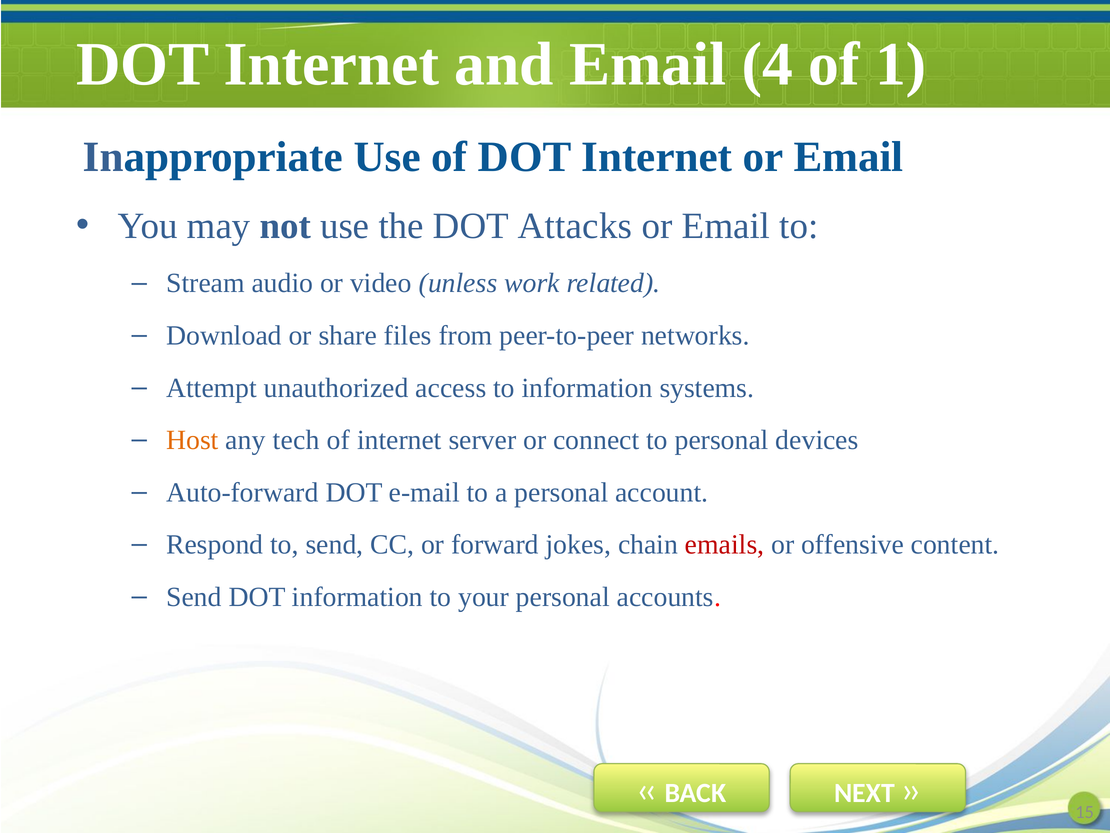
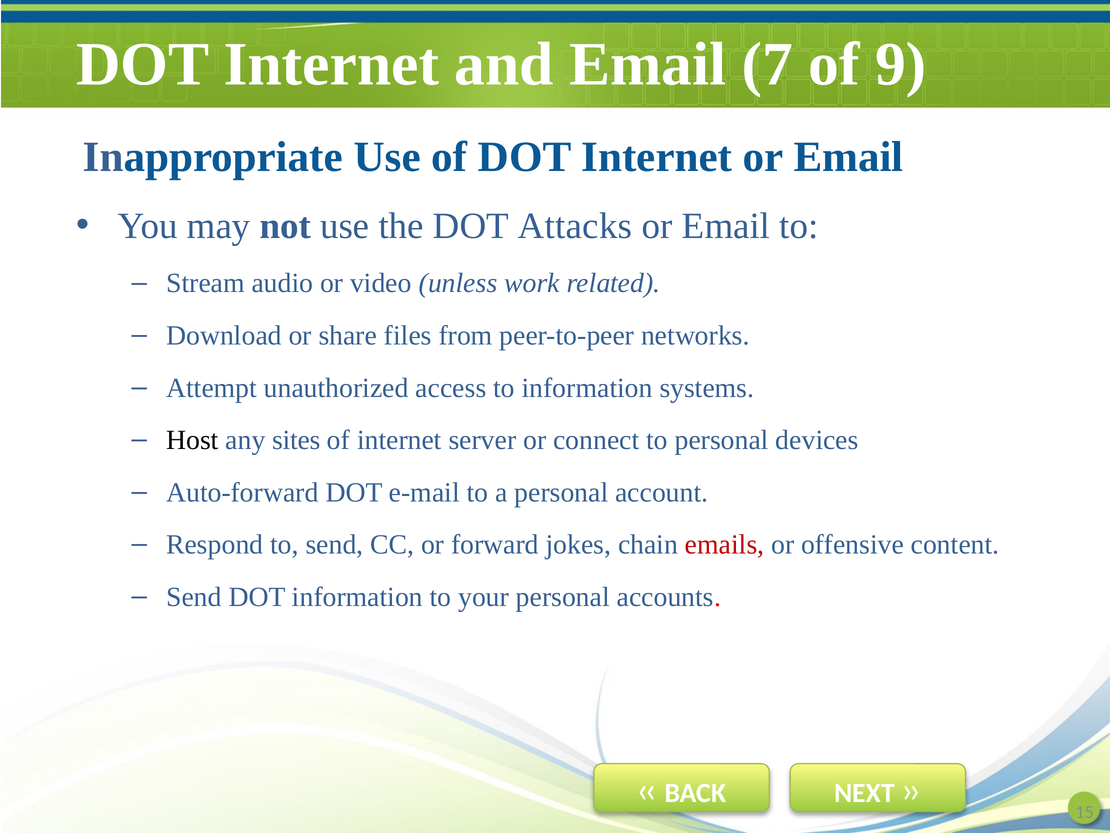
4: 4 -> 7
1: 1 -> 9
Host colour: orange -> black
tech: tech -> sites
